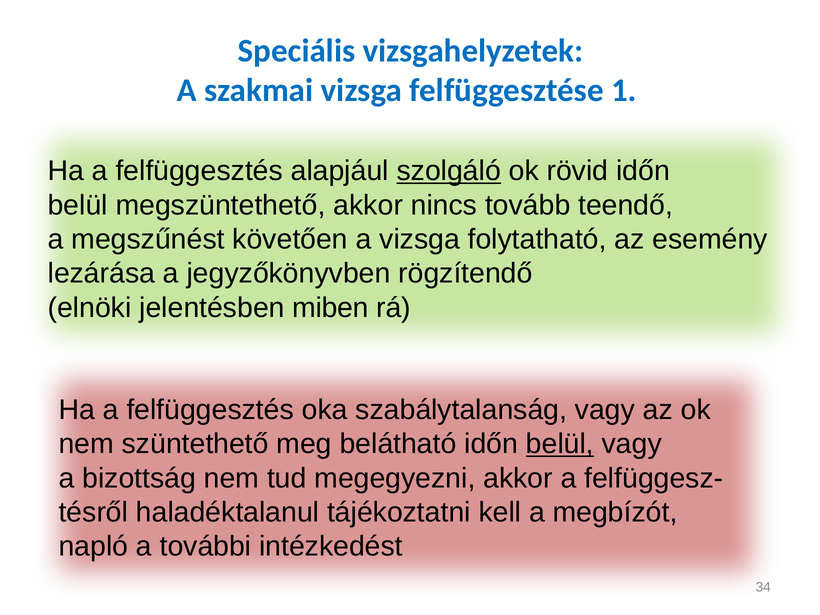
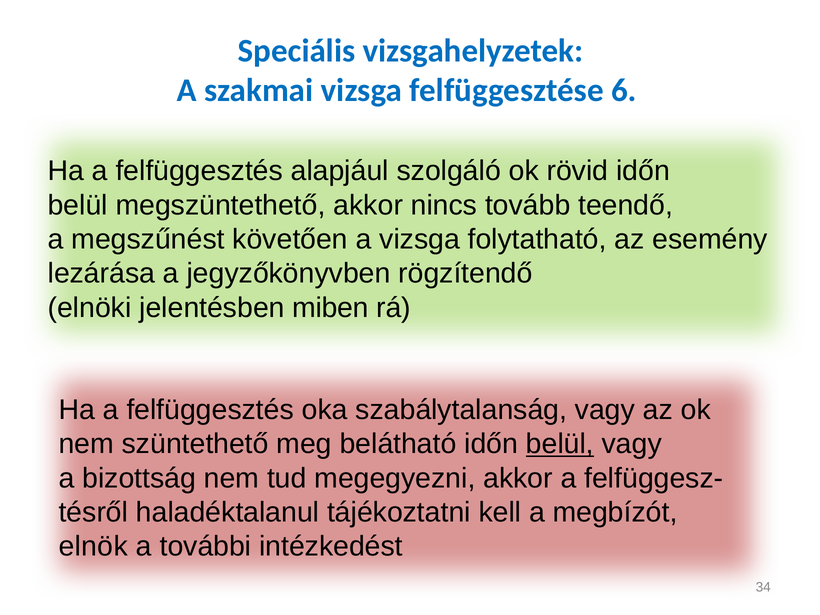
1: 1 -> 6
szolgáló underline: present -> none
napló: napló -> elnök
